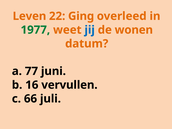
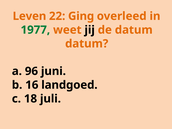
jij colour: blue -> black
de wonen: wonen -> datum
77: 77 -> 96
vervullen: vervullen -> landgoed
66: 66 -> 18
